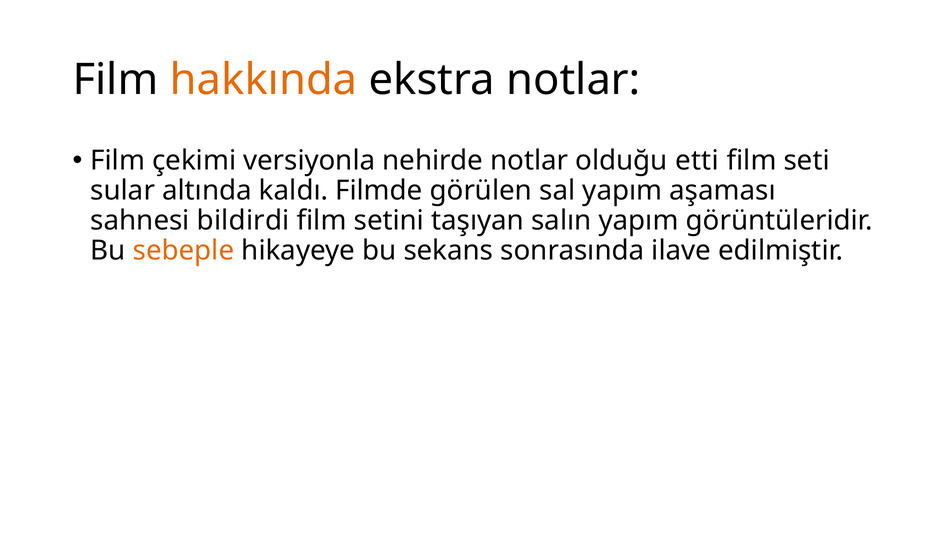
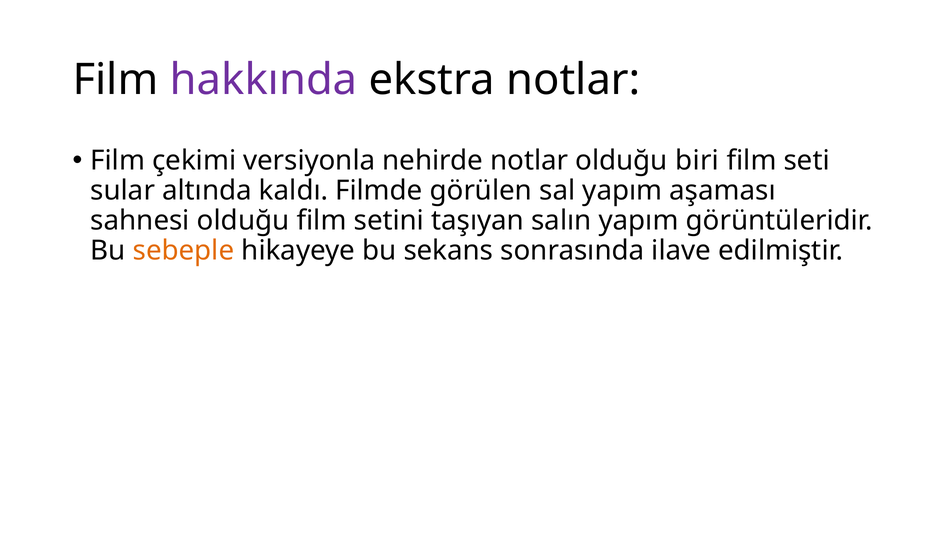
hakkında colour: orange -> purple
etti: etti -> biri
sahnesi bildirdi: bildirdi -> olduğu
